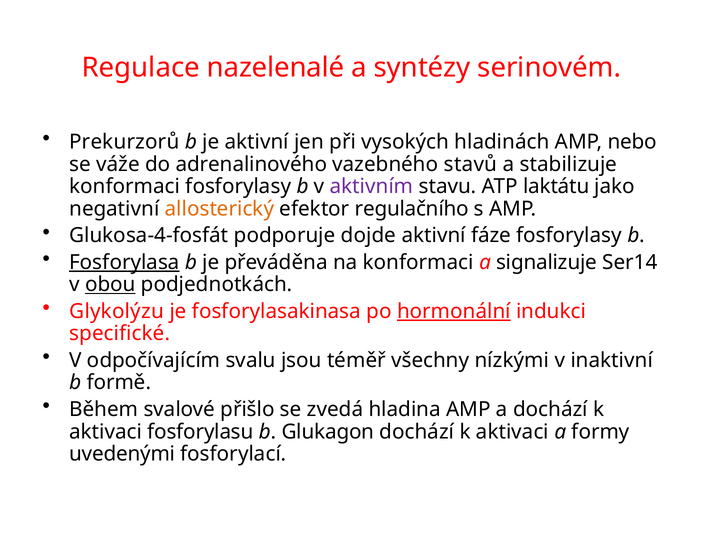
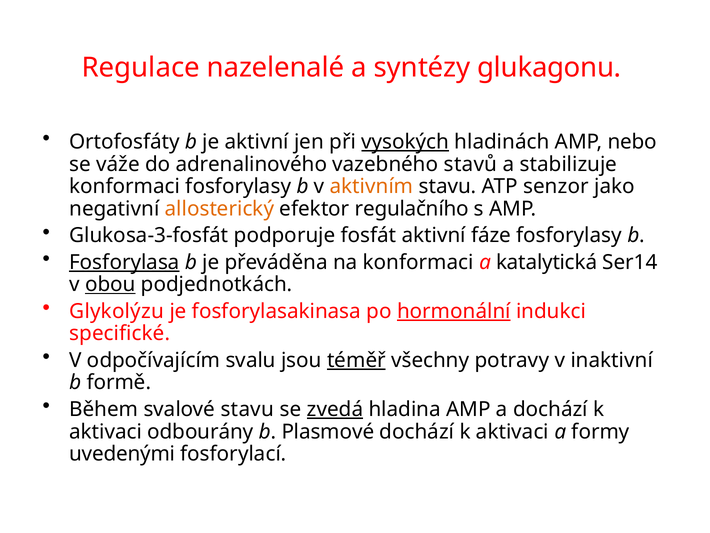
serinovém: serinovém -> glukagonu
Prekurzorů: Prekurzorů -> Ortofosfáty
vysokých underline: none -> present
aktivním colour: purple -> orange
laktátu: laktátu -> senzor
Glukosa-4-fosfát: Glukosa-4-fosfát -> Glukosa-3-fosfát
dojde: dojde -> fosfát
signalizuje: signalizuje -> katalytická
téměř underline: none -> present
nízkými: nízkými -> potravy
svalové přišlo: přišlo -> stavu
zvedá underline: none -> present
fosforylasu: fosforylasu -> odbourány
Glukagon: Glukagon -> Plasmové
